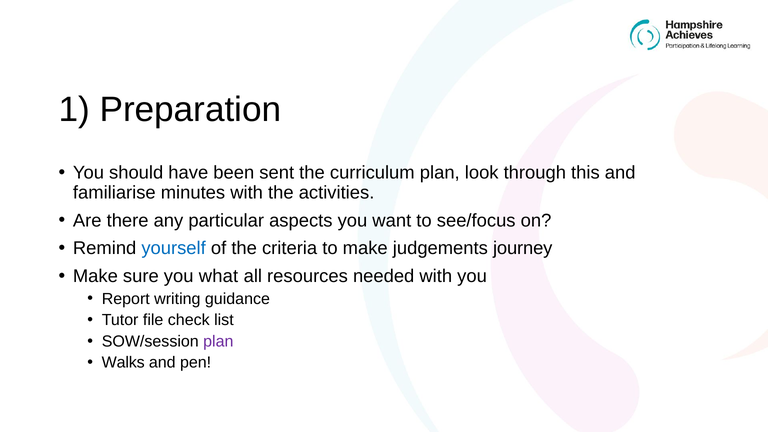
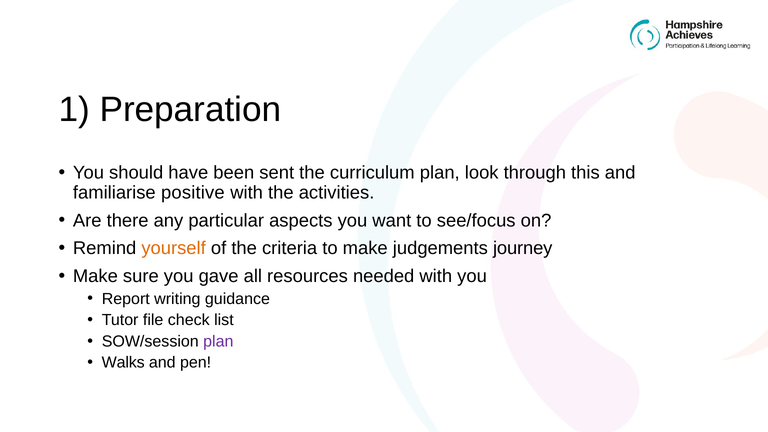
minutes: minutes -> positive
yourself colour: blue -> orange
what: what -> gave
